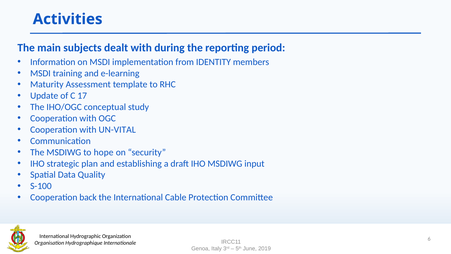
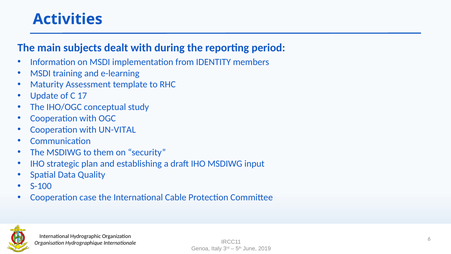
hope: hope -> them
back: back -> case
